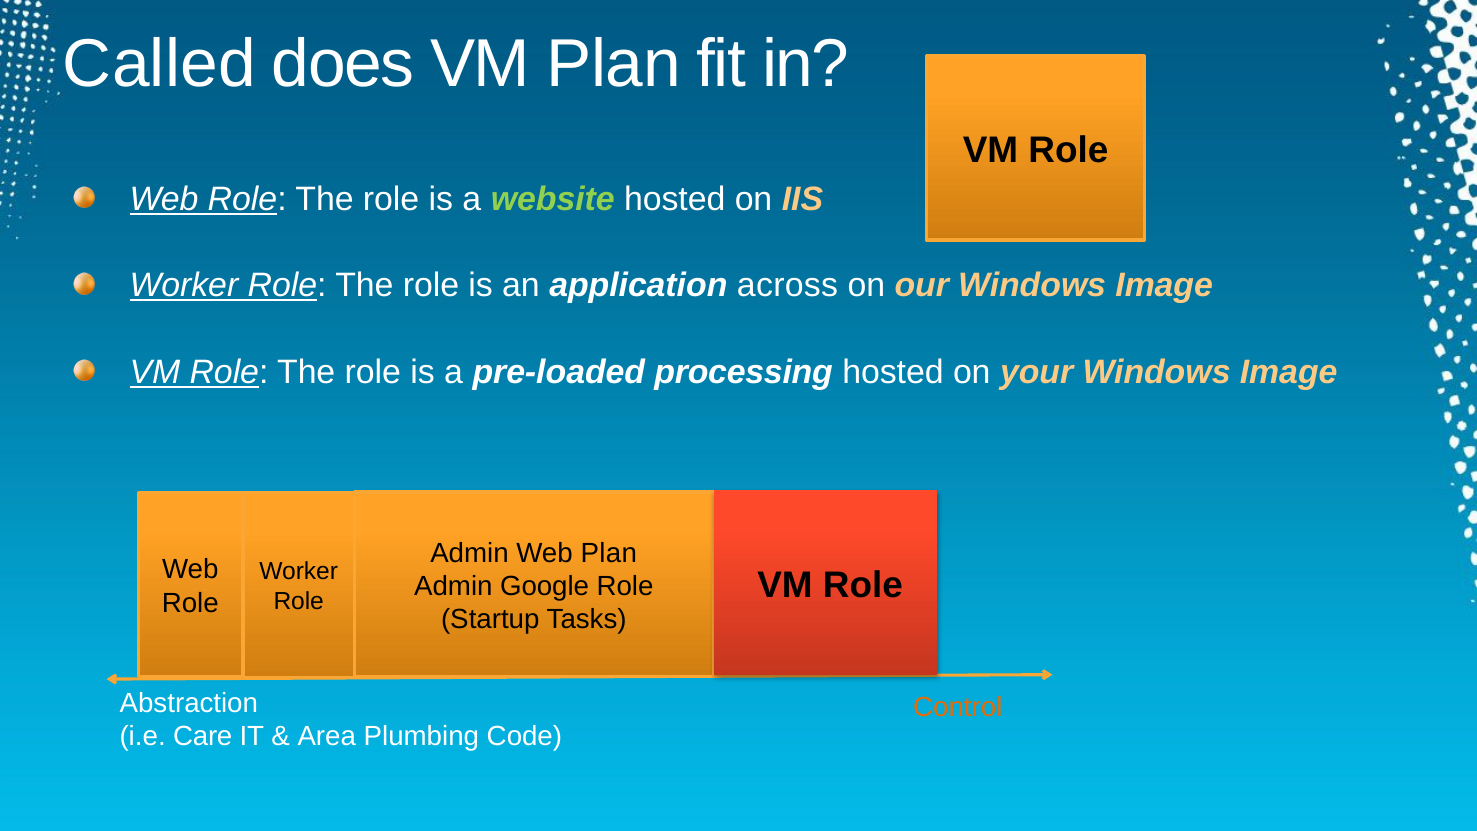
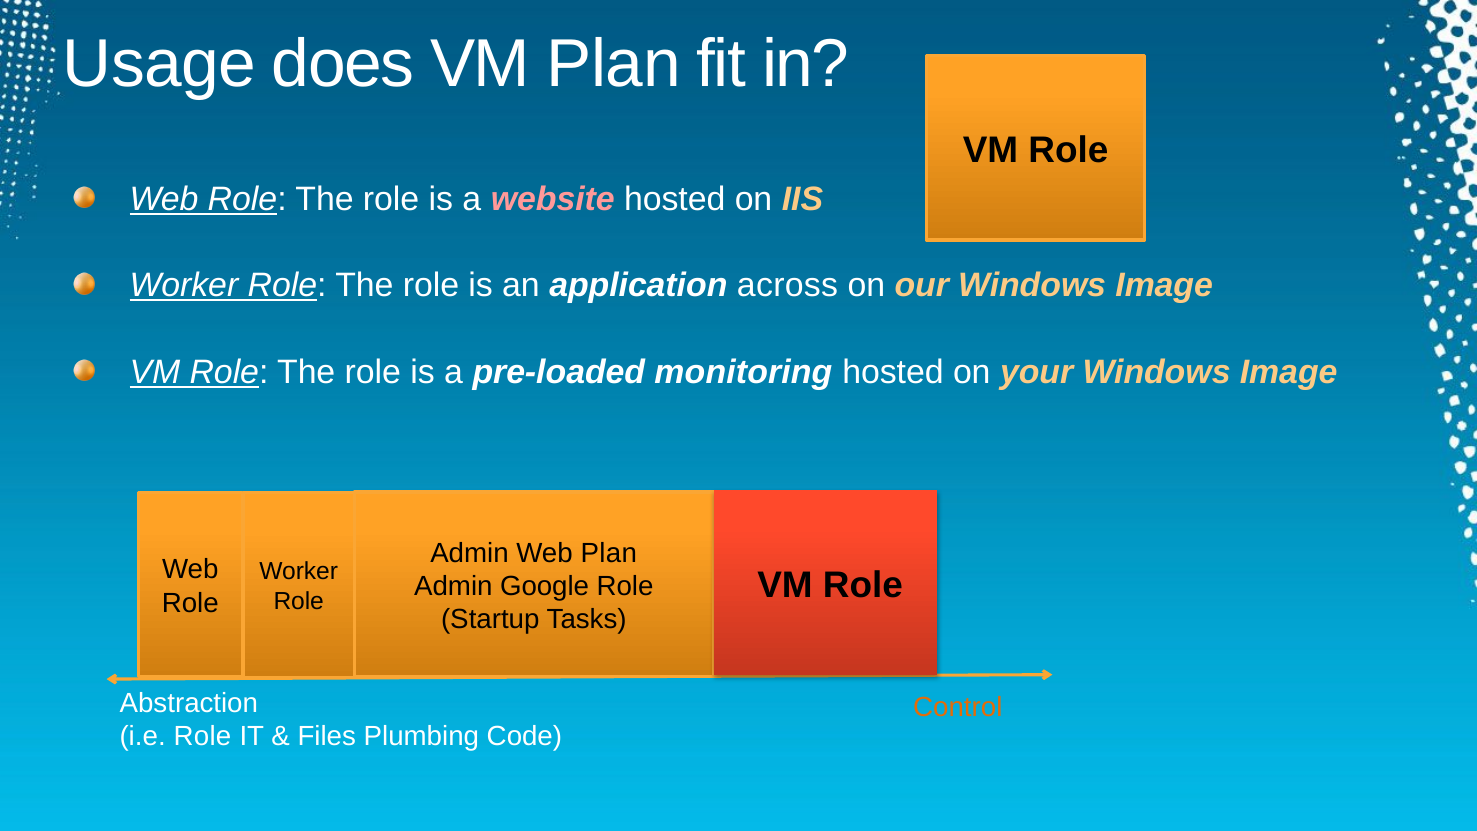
Called: Called -> Usage
website colour: light green -> pink
processing: processing -> monitoring
i.e Care: Care -> Role
Area: Area -> Files
